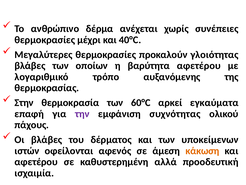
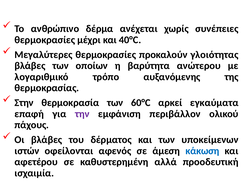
βαρύτητα αφετέρου: αφετέρου -> ανώτερου
συχνότητας: συχνότητας -> περιβάλλον
κάκωση colour: orange -> blue
